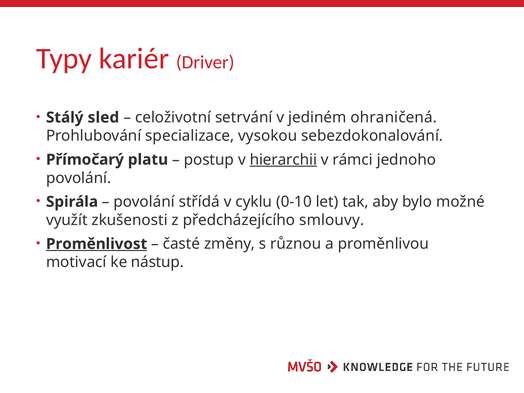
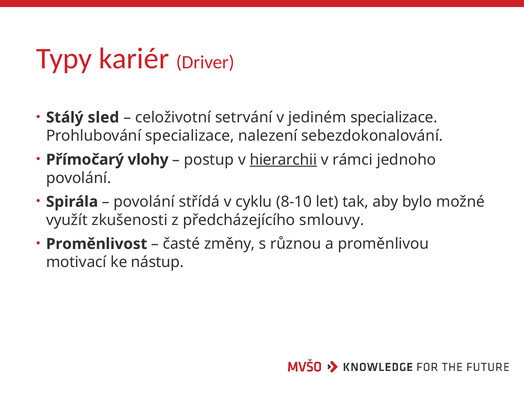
jediném ohraničená: ohraničená -> specializace
vysokou: vysokou -> nalezení
platu: platu -> vlohy
0-10: 0-10 -> 8-10
Proměnlivost underline: present -> none
